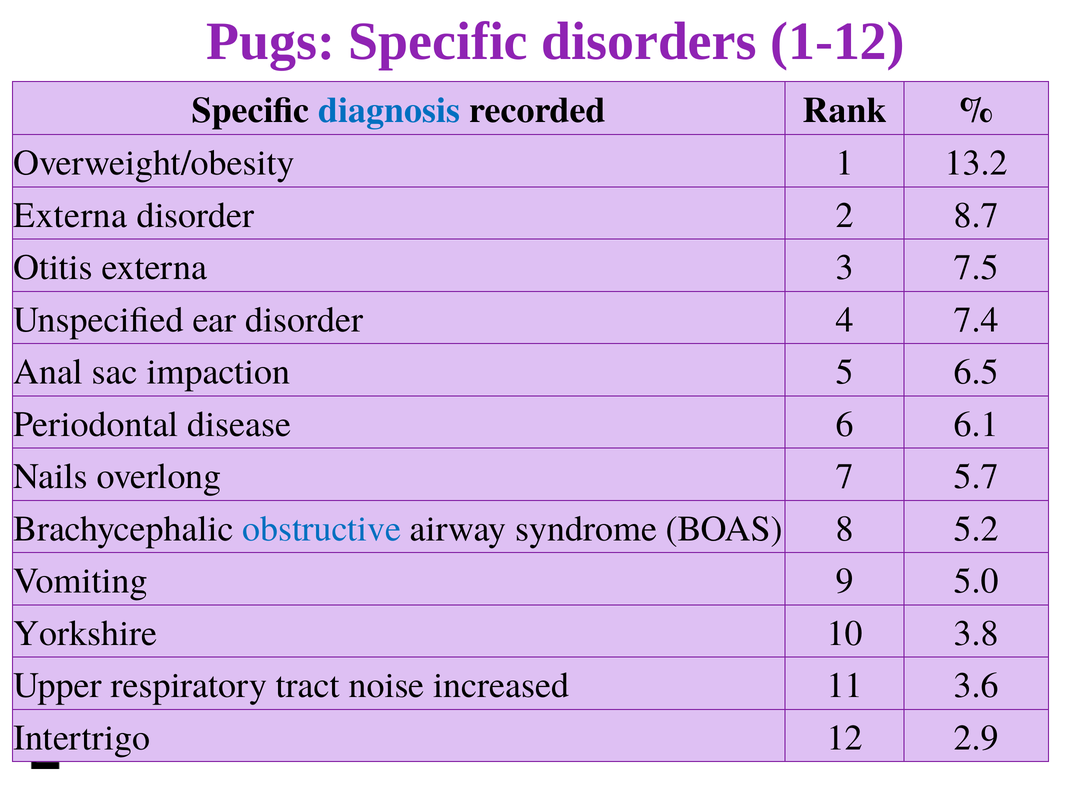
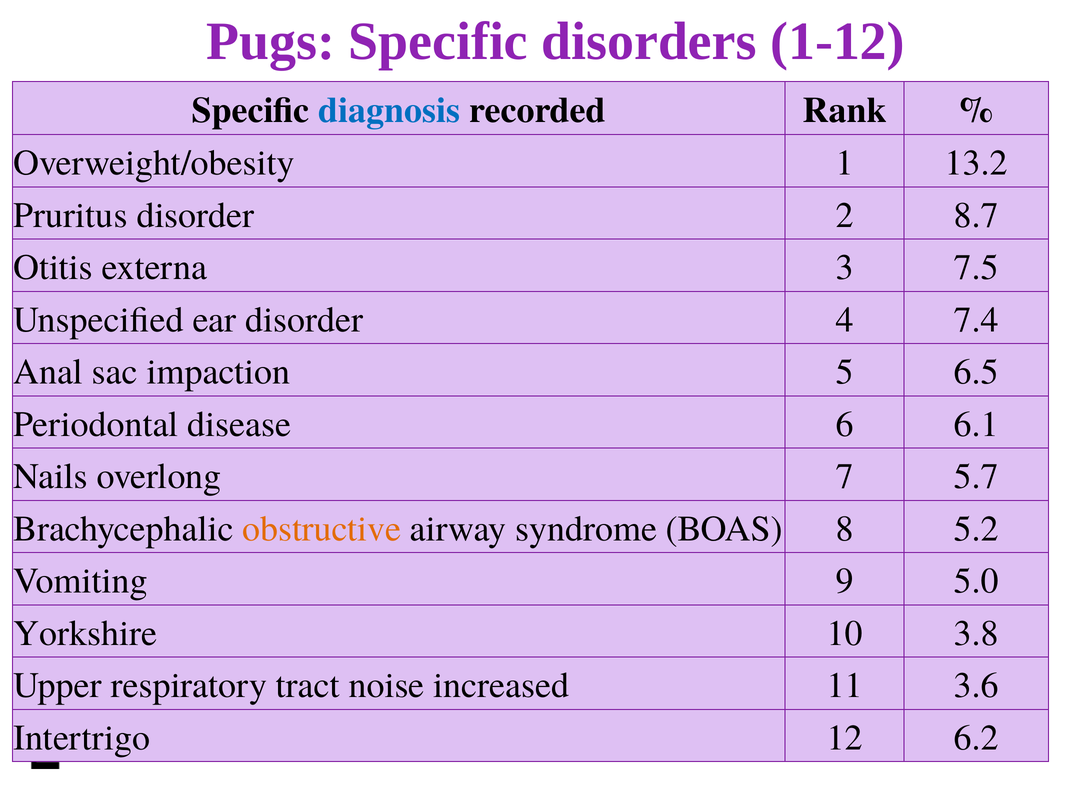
Externa at (70, 215): Externa -> Pruritus
obstructive colour: blue -> orange
2.9: 2.9 -> 6.2
